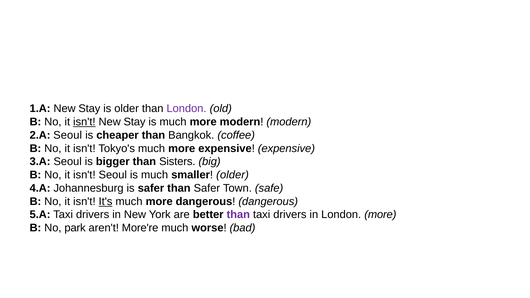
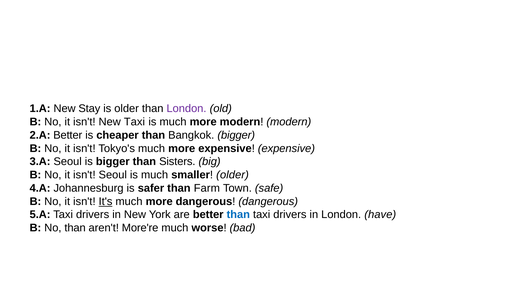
isn't at (84, 122) underline: present -> none
Stay at (135, 122): Stay -> Taxi
Seoul at (68, 135): Seoul -> Better
Bangkok coffee: coffee -> bigger
than Safer: Safer -> Farm
than at (238, 215) colour: purple -> blue
London more: more -> have
No park: park -> than
